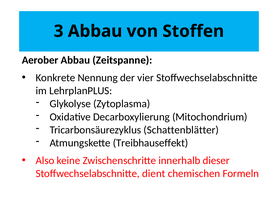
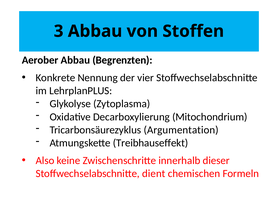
Zeitspanne: Zeitspanne -> Begrenzten
Schattenblätter: Schattenblätter -> Argumentation
